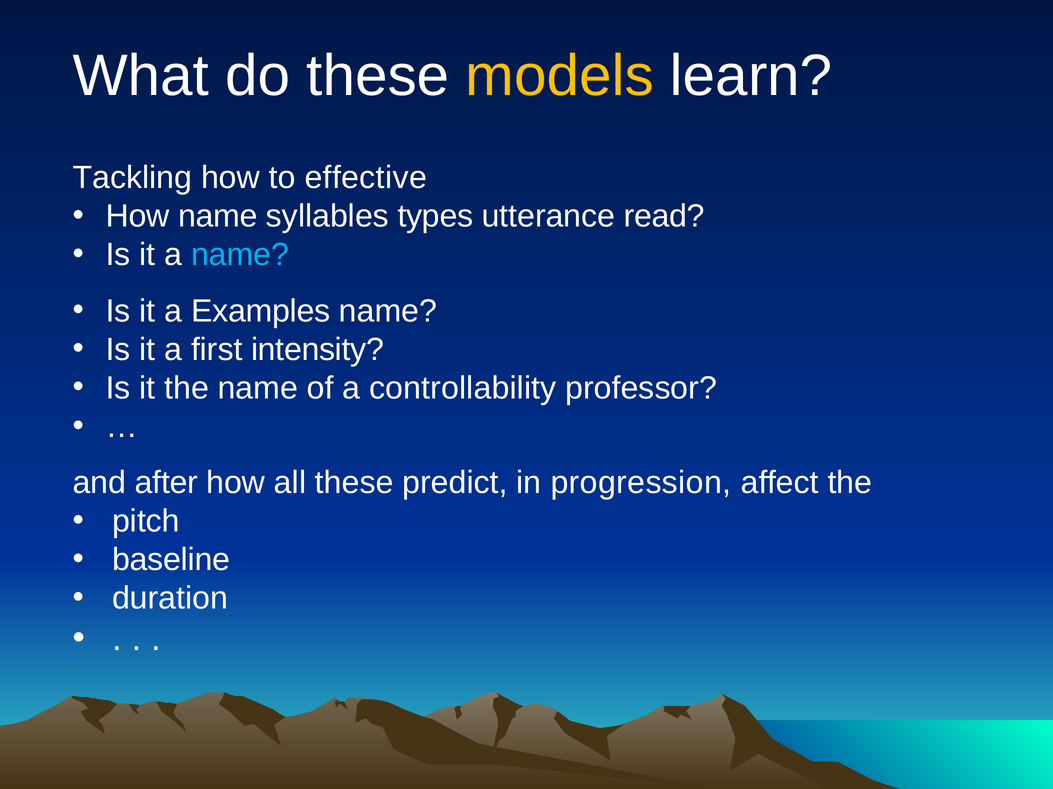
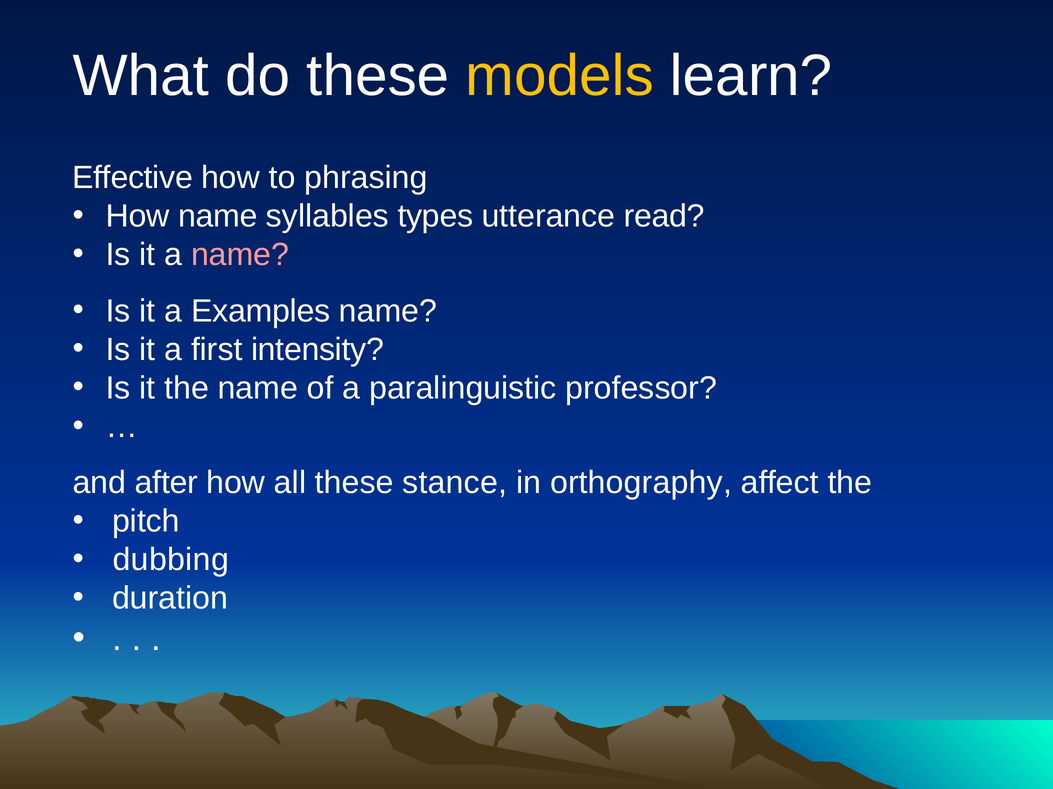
Tackling: Tackling -> Effective
effective: effective -> phrasing
name at (240, 255) colour: light blue -> pink
controllability: controllability -> paralinguistic
predict: predict -> stance
progression: progression -> orthography
baseline: baseline -> dubbing
